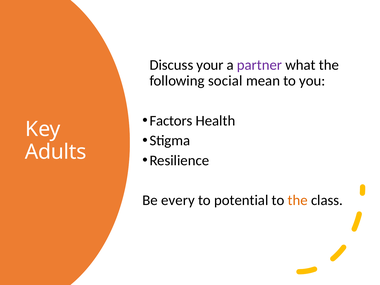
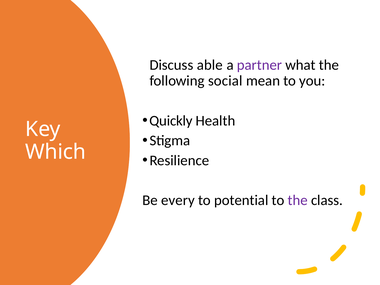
your: your -> able
Factors: Factors -> Quickly
Adults: Adults -> Which
the at (298, 200) colour: orange -> purple
